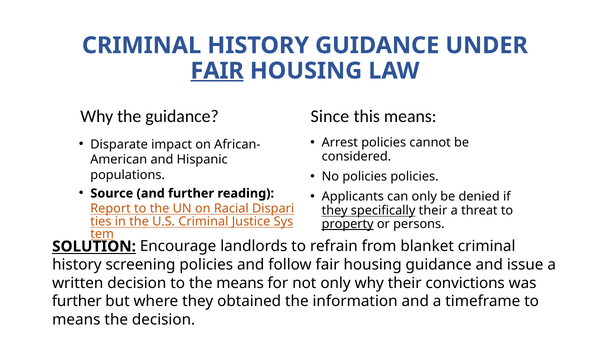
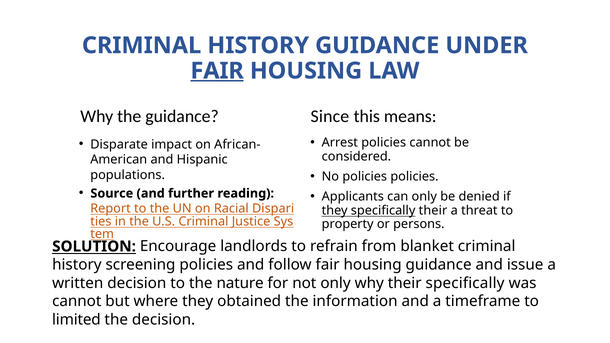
property underline: present -> none
the means: means -> nature
their convictions: convictions -> specifically
further at (77, 301): further -> cannot
means at (76, 320): means -> limited
